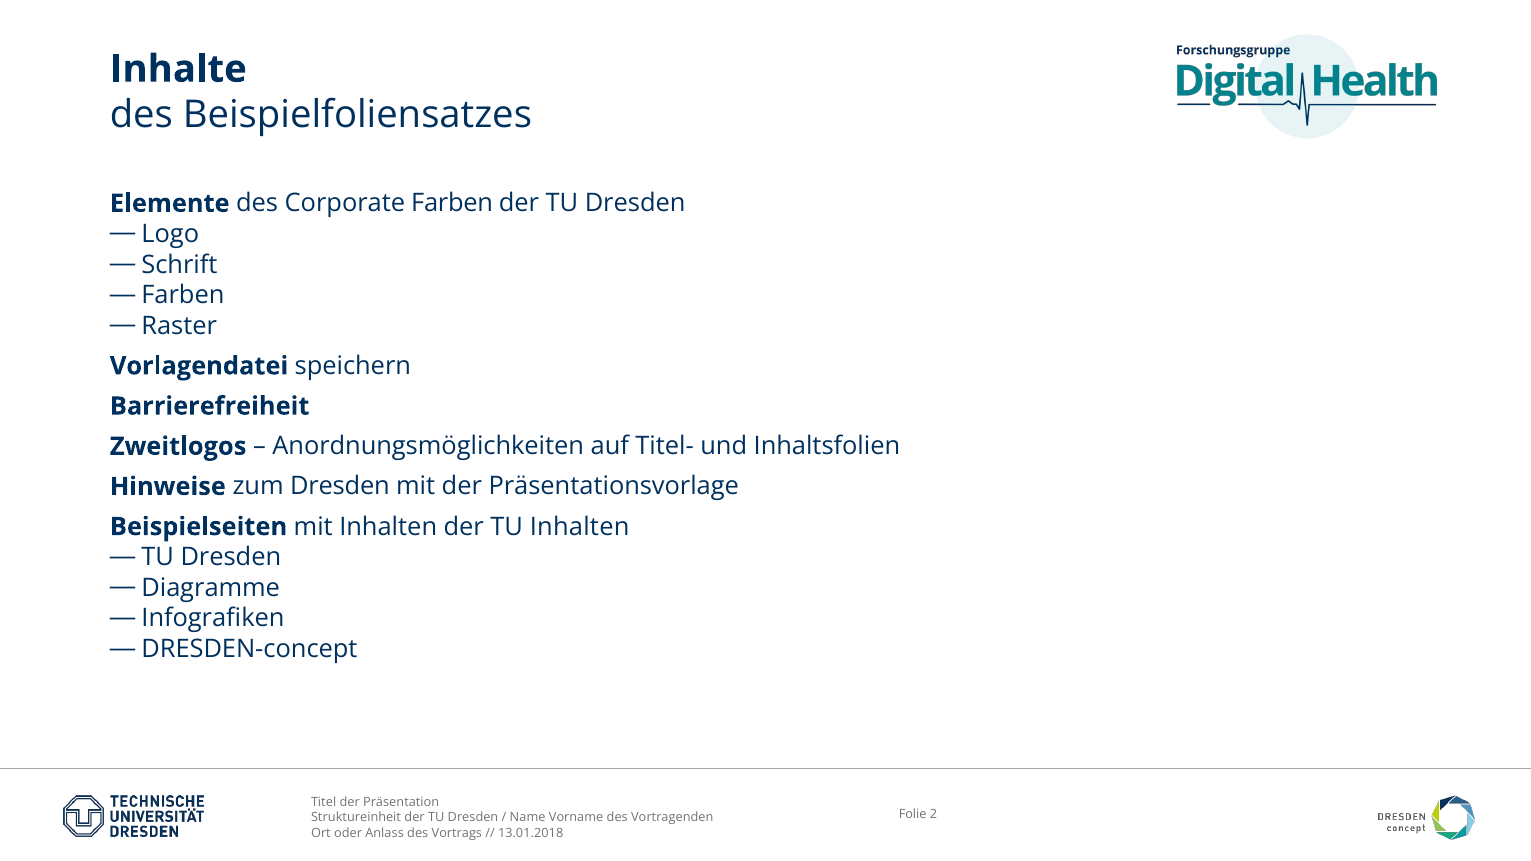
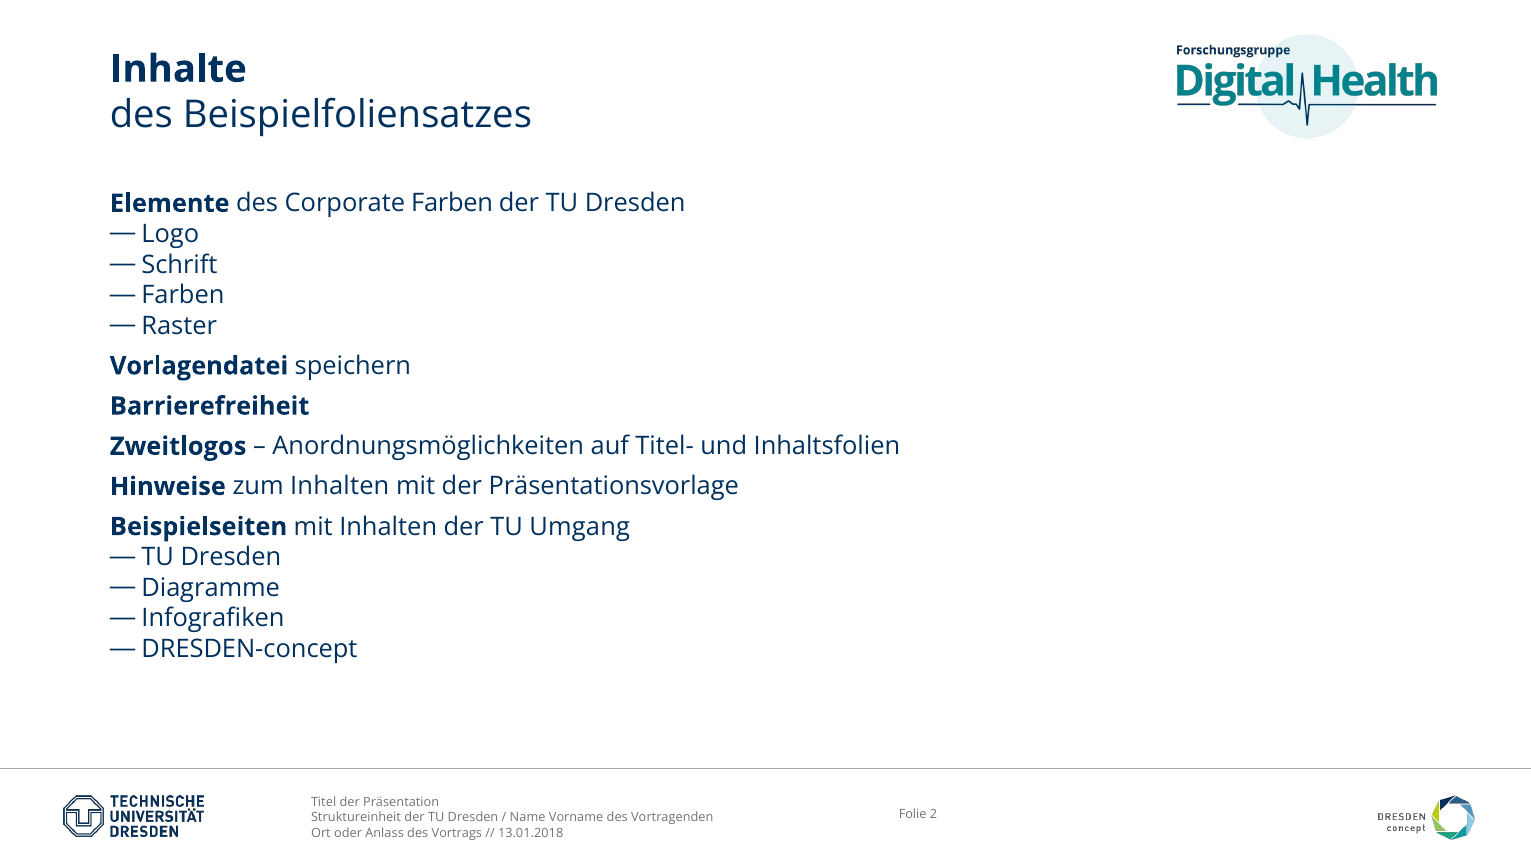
zum Dresden: Dresden -> Inhalten
TU Inhalten: Inhalten -> Umgang
